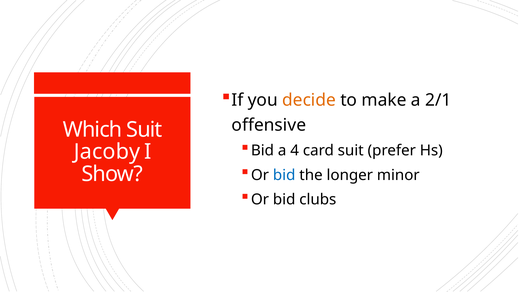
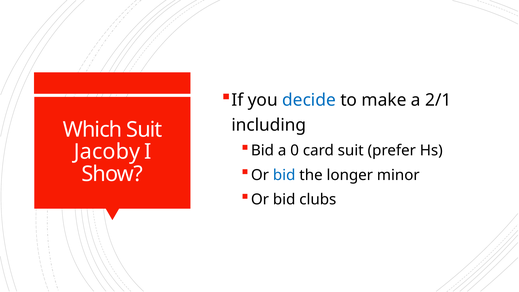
decide colour: orange -> blue
offensive: offensive -> including
4: 4 -> 0
